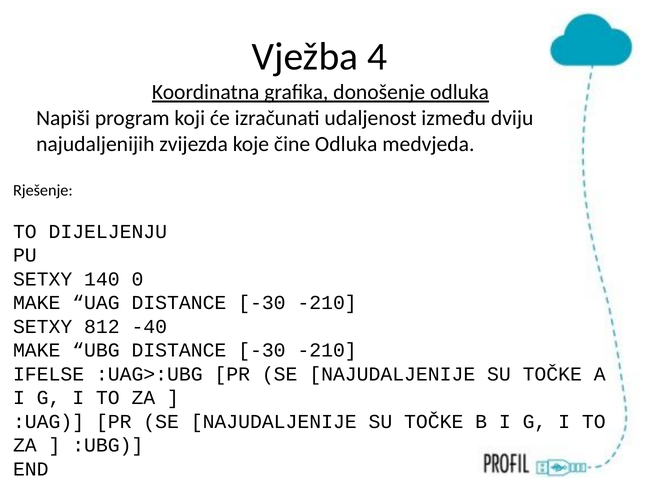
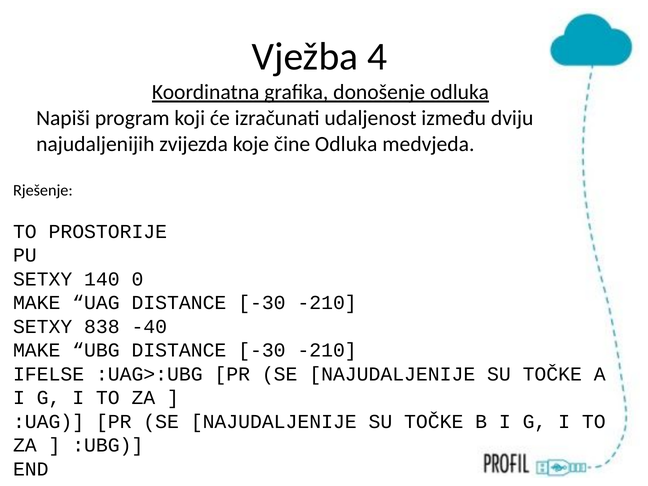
DIJELJENJU: DIJELJENJU -> PROSTORIJE
812: 812 -> 838
